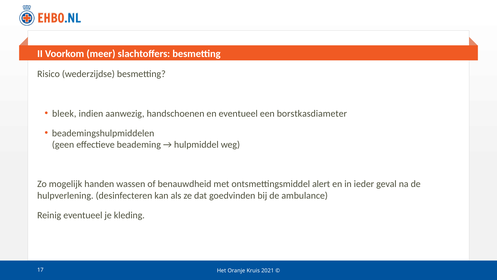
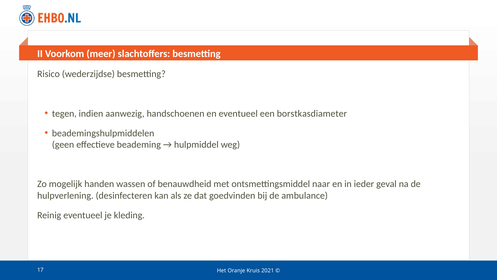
bleek: bleek -> tegen
alert: alert -> naar
